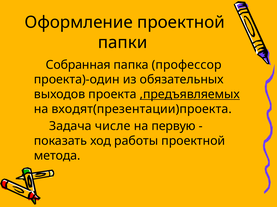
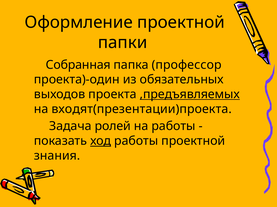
числе: числе -> ролей
на первую: первую -> работы
ход underline: none -> present
метода: метода -> знания
